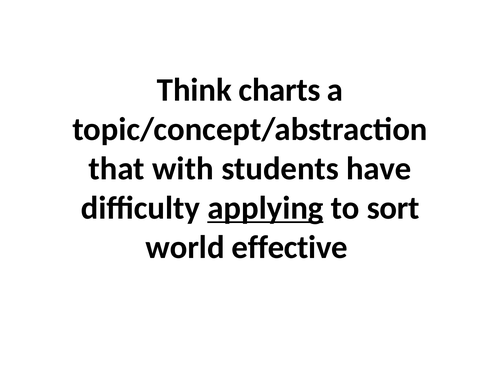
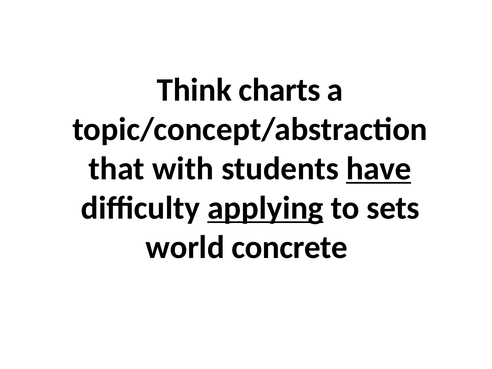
have underline: none -> present
sort: sort -> sets
effective: effective -> concrete
